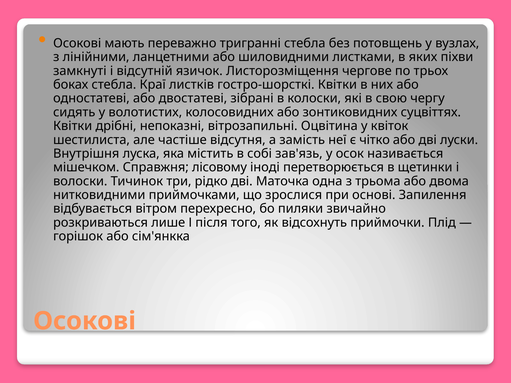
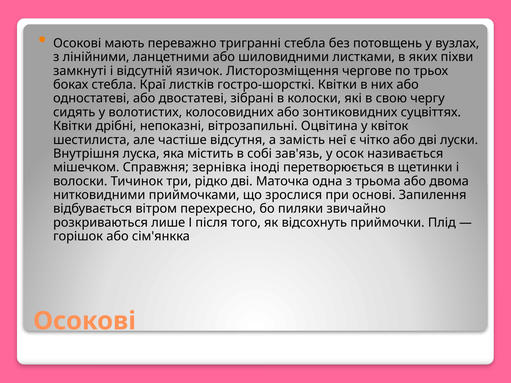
лісовому: лісовому -> зернівка
